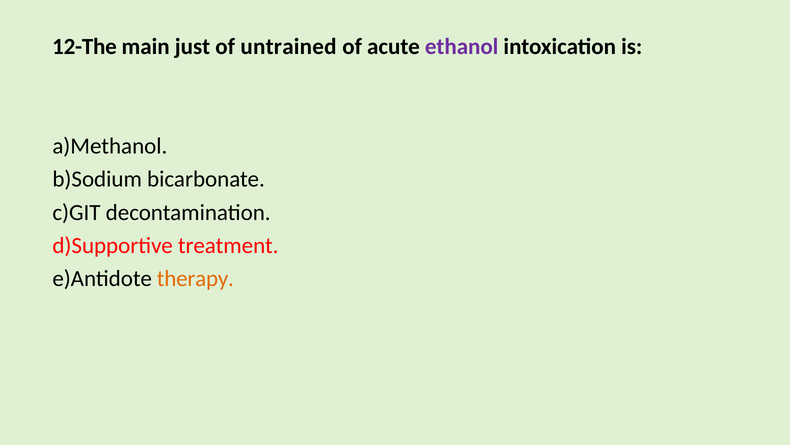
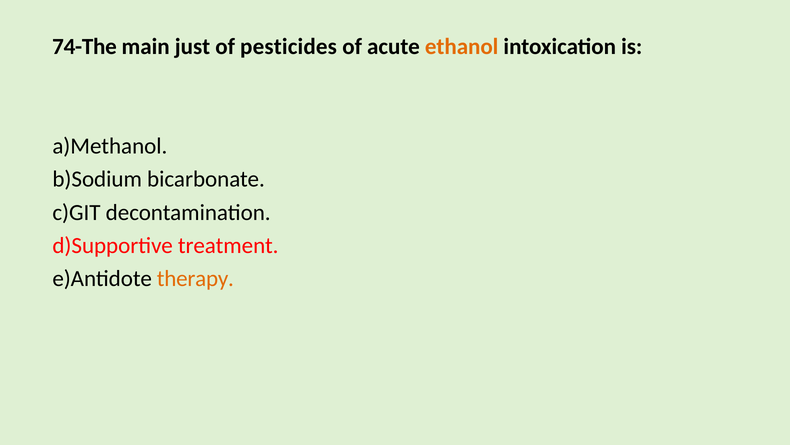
12-The: 12-The -> 74-The
untrained: untrained -> pesticides
ethanol colour: purple -> orange
